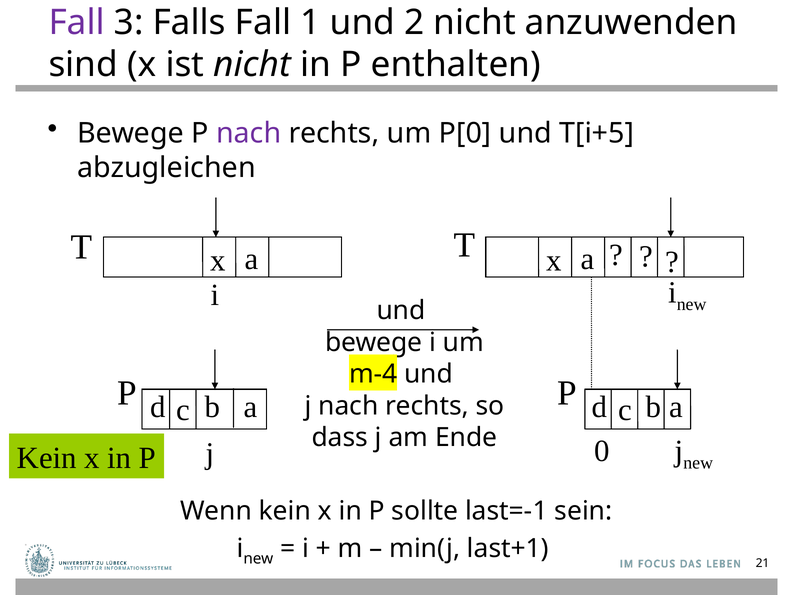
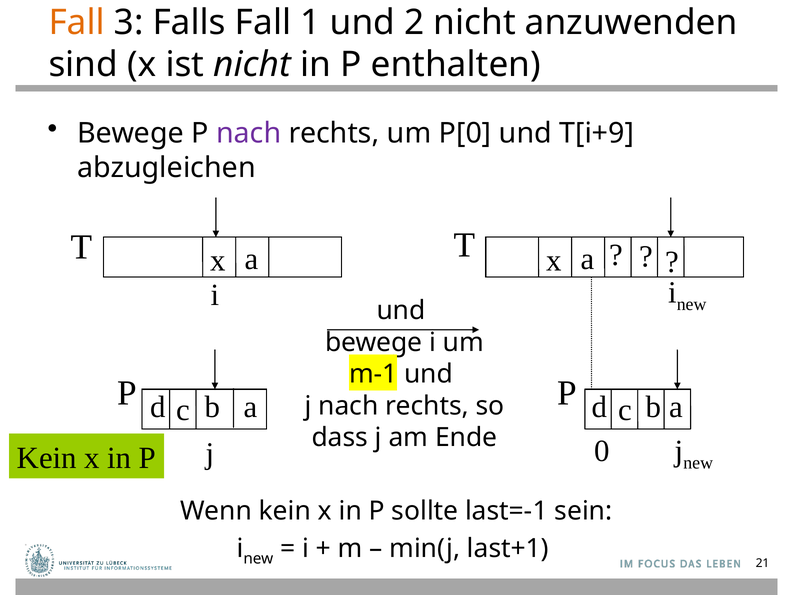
Fall at (77, 22) colour: purple -> orange
T[i+5: T[i+5 -> T[i+9
m-4: m-4 -> m-1
